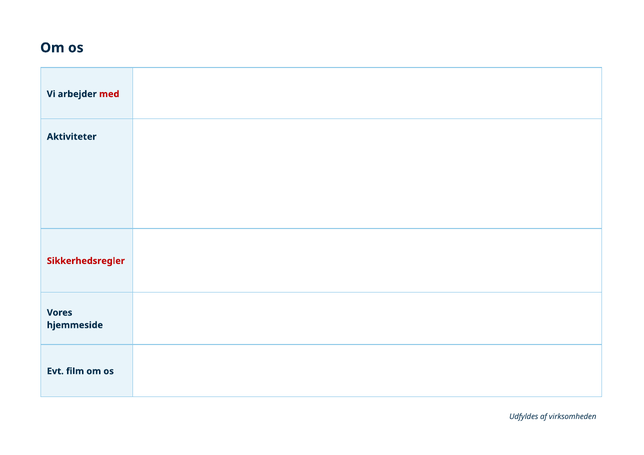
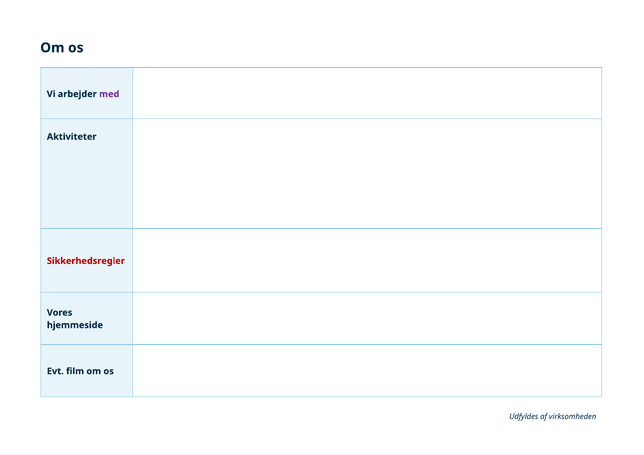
med colour: red -> purple
